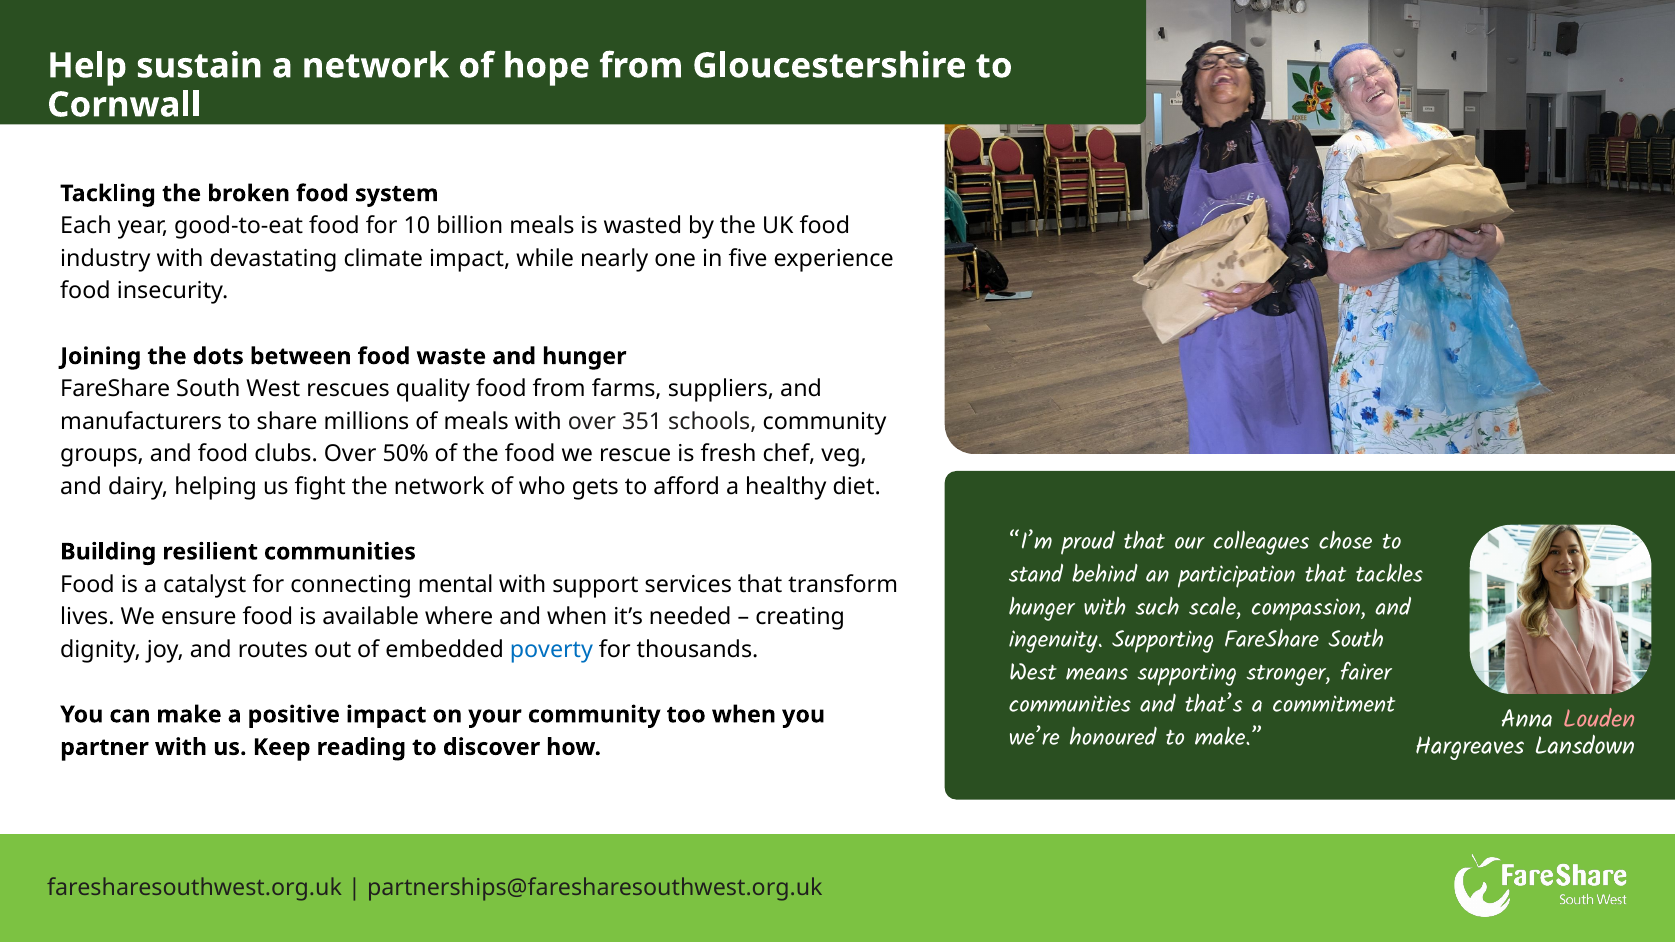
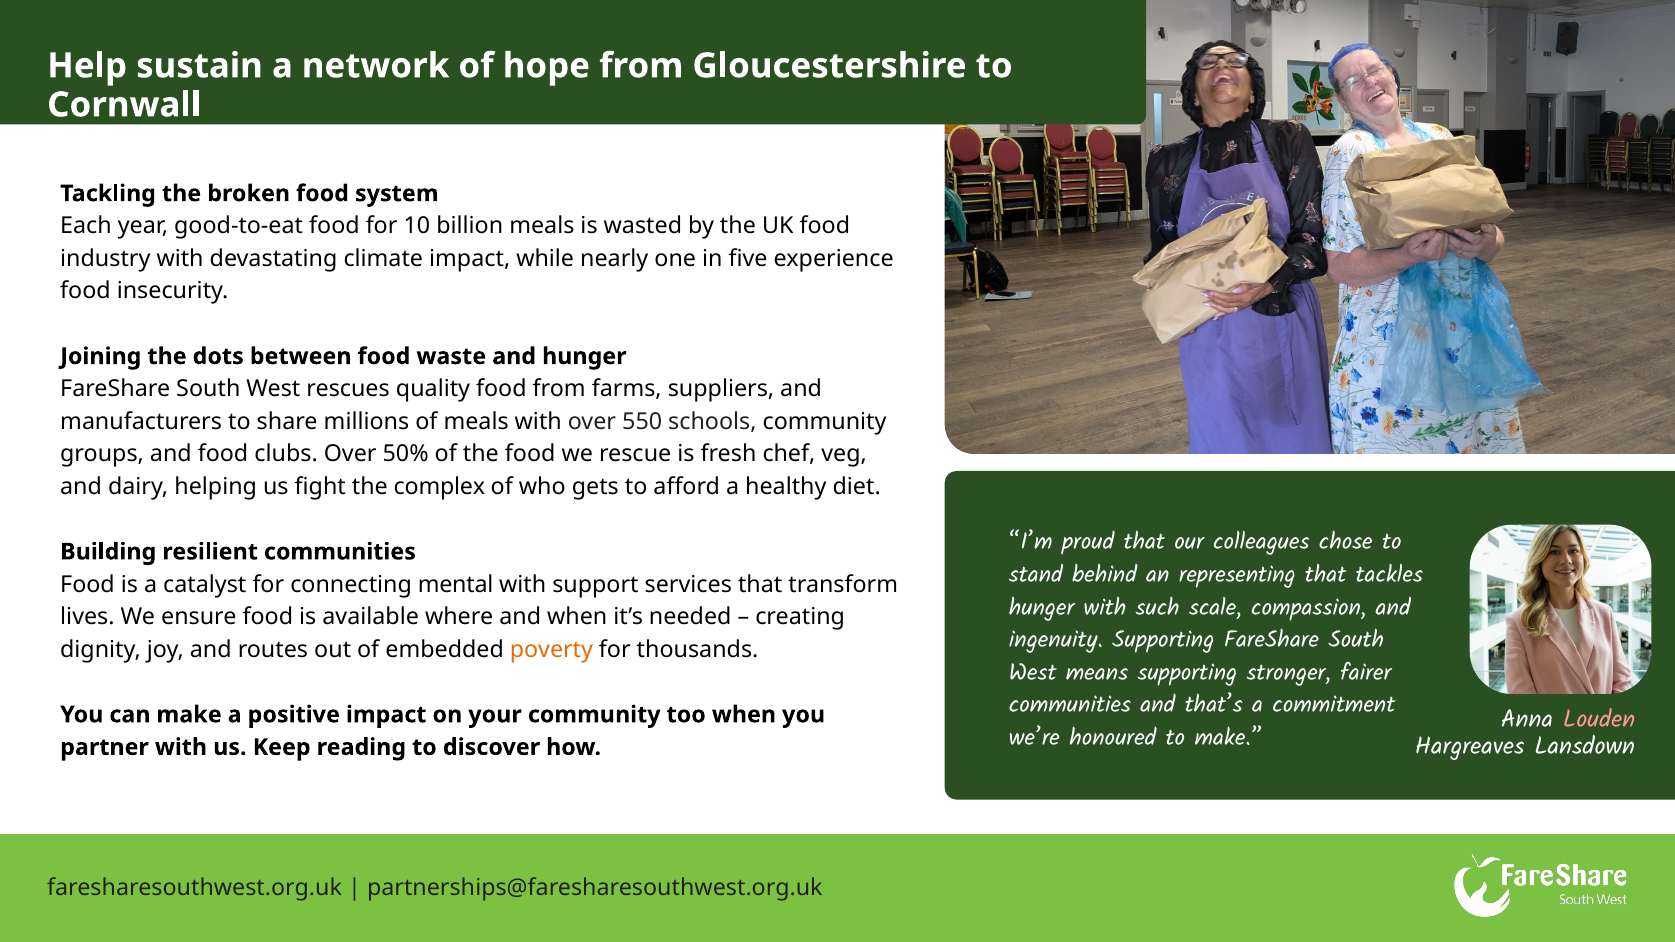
351: 351 -> 550
the network: network -> complex
participation: participation -> representing
poverty colour: blue -> orange
